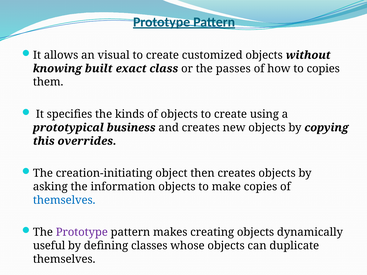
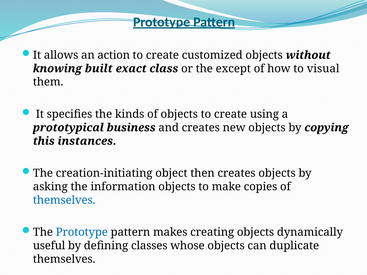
visual: visual -> action
passes: passes -> except
to copies: copies -> visual
overrides: overrides -> instances
Prototype at (82, 232) colour: purple -> blue
